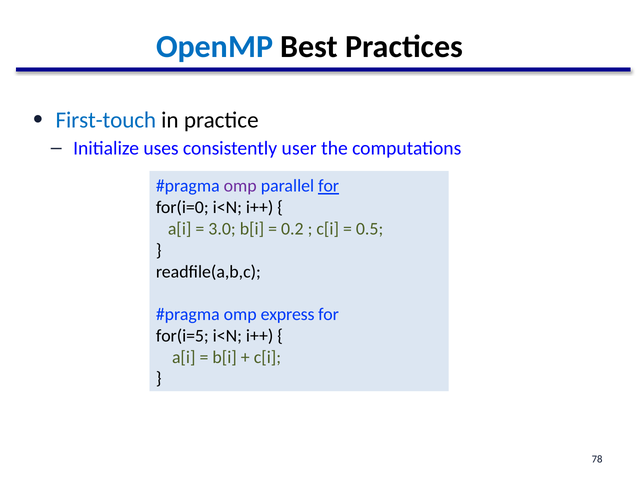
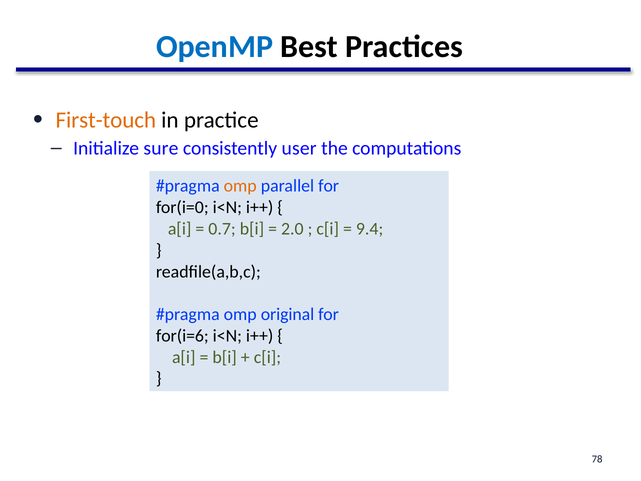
First-touch colour: blue -> orange
uses: uses -> sure
omp at (240, 186) colour: purple -> orange
for at (329, 186) underline: present -> none
3.0: 3.0 -> 0.7
0.2: 0.2 -> 2.0
0.5: 0.5 -> 9.4
express: express -> original
for(i=5: for(i=5 -> for(i=6
